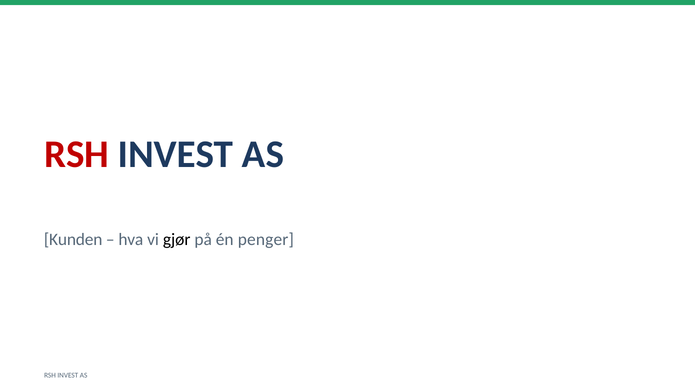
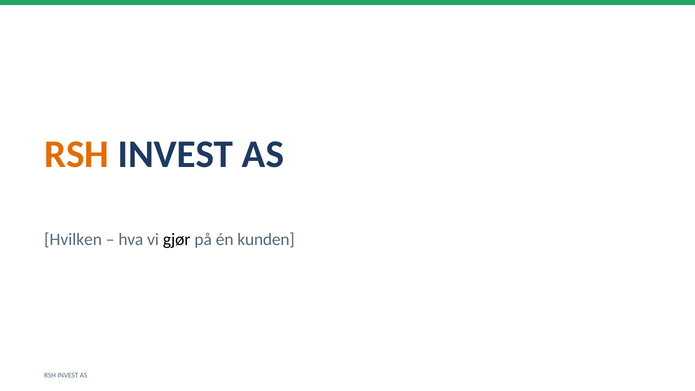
RSH at (77, 154) colour: red -> orange
Kunden: Kunden -> Hvilken
penger: penger -> kunden
